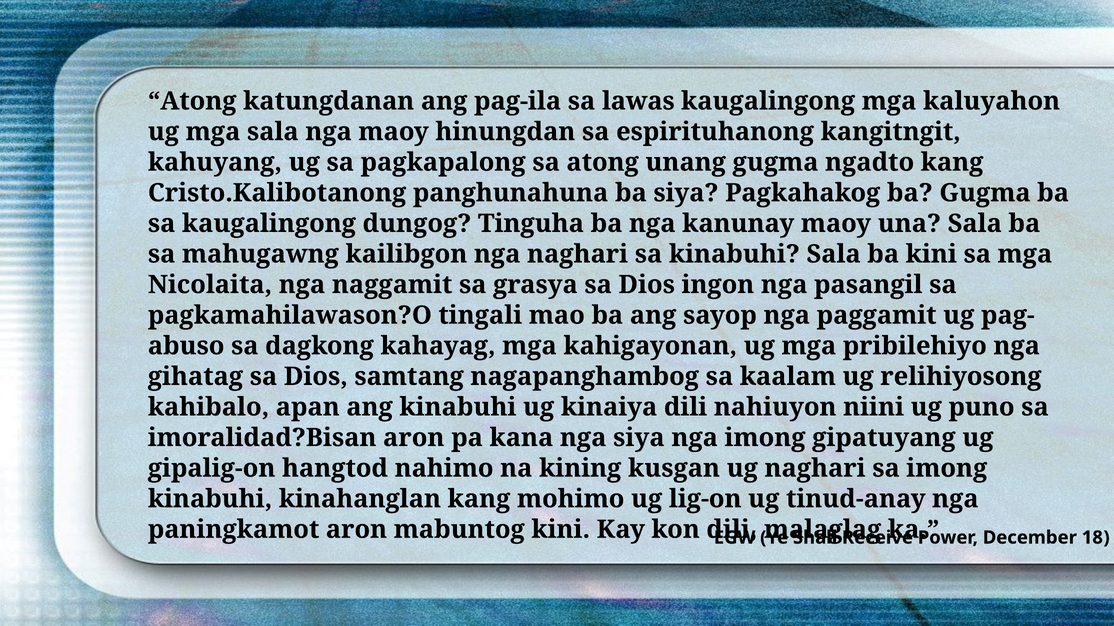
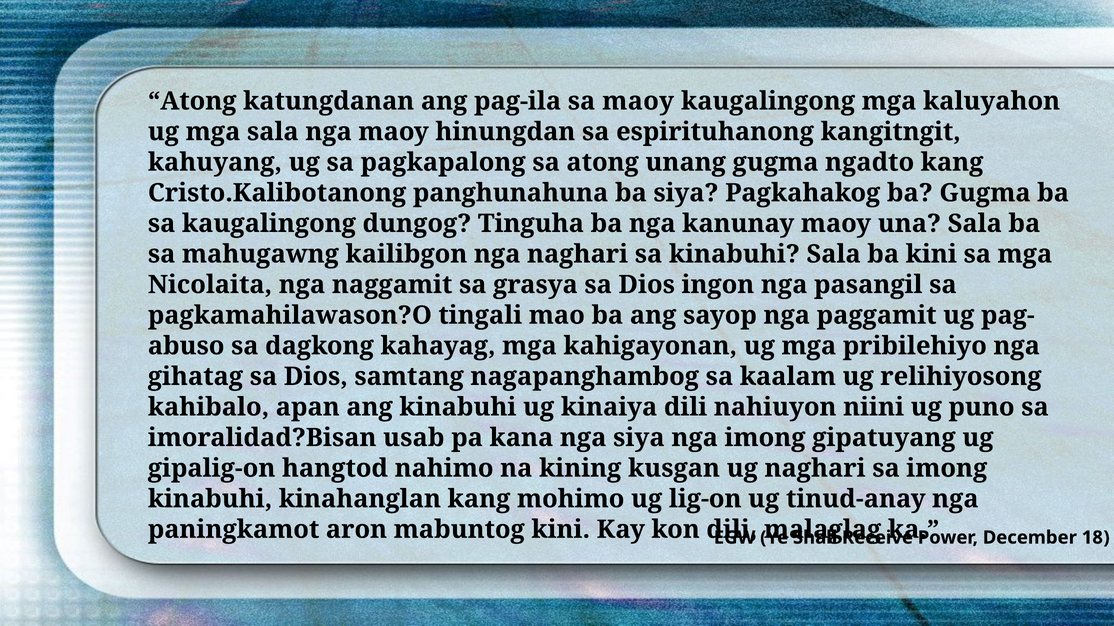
sa lawas: lawas -> maoy
imoralidad?Bisan aron: aron -> usab
